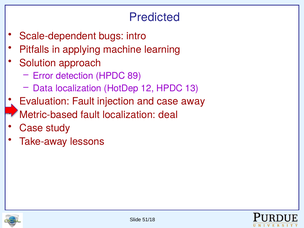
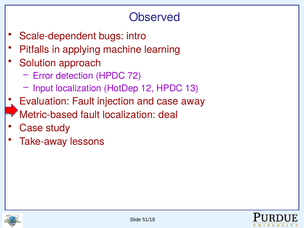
Predicted: Predicted -> Observed
89: 89 -> 72
Data: Data -> Input
